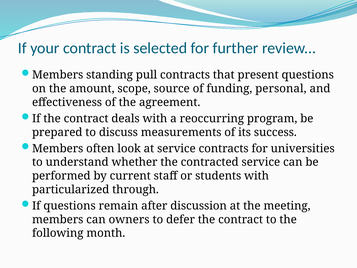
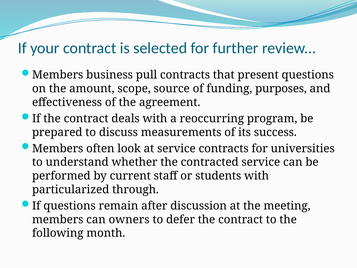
standing: standing -> business
personal: personal -> purposes
